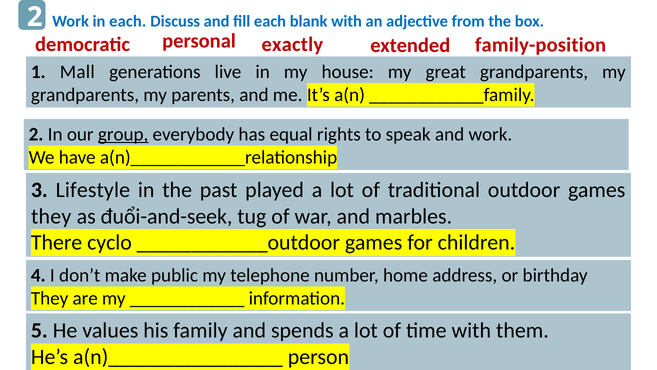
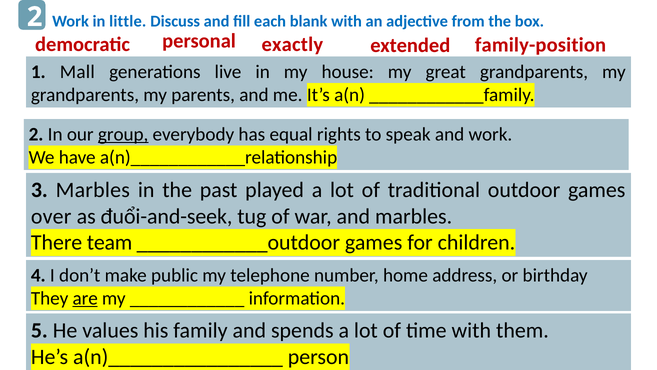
in each: each -> little
3 Lifestyle: Lifestyle -> Marbles
they at (51, 216): they -> over
cyclo: cyclo -> team
are underline: none -> present
